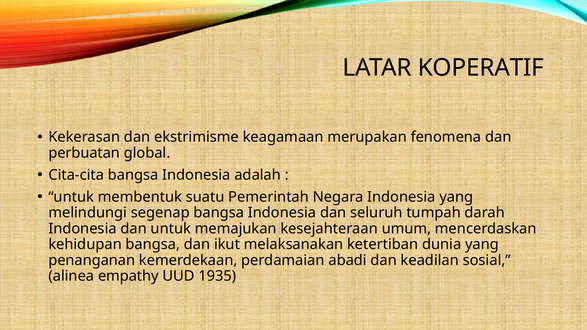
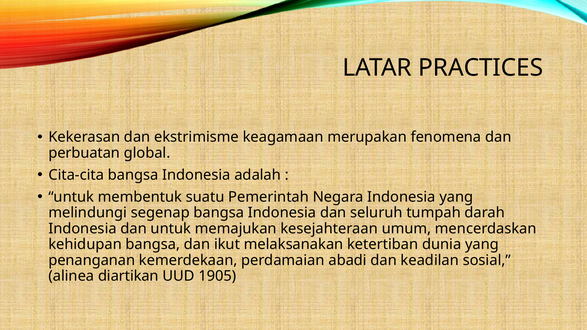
KOPERATIF: KOPERATIF -> PRACTICES
empathy: empathy -> diartikan
1935: 1935 -> 1905
